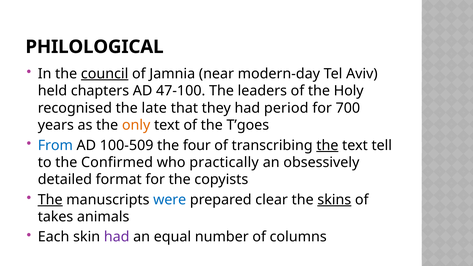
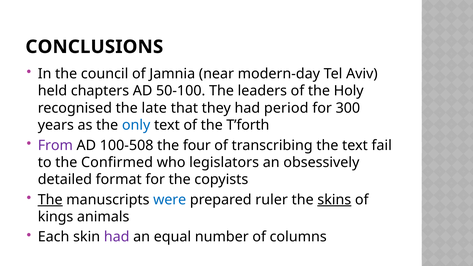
PHILOLOGICAL: PHILOLOGICAL -> CONCLUSIONS
council underline: present -> none
47-100: 47-100 -> 50-100
700: 700 -> 300
only colour: orange -> blue
T’goes: T’goes -> T’forth
From colour: blue -> purple
100-509: 100-509 -> 100-508
the at (327, 145) underline: present -> none
tell: tell -> fail
practically: practically -> legislators
clear: clear -> ruler
takes: takes -> kings
